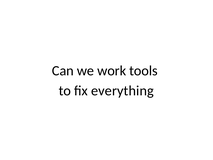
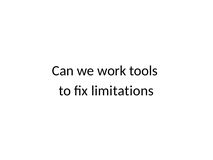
everything: everything -> limitations
